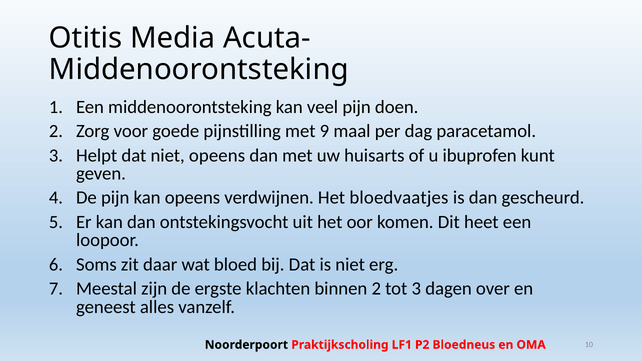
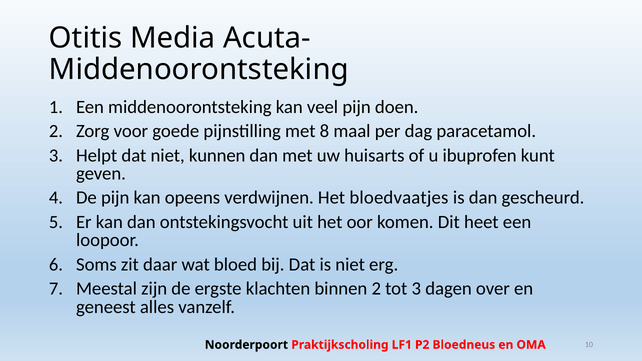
9: 9 -> 8
niet opeens: opeens -> kunnen
